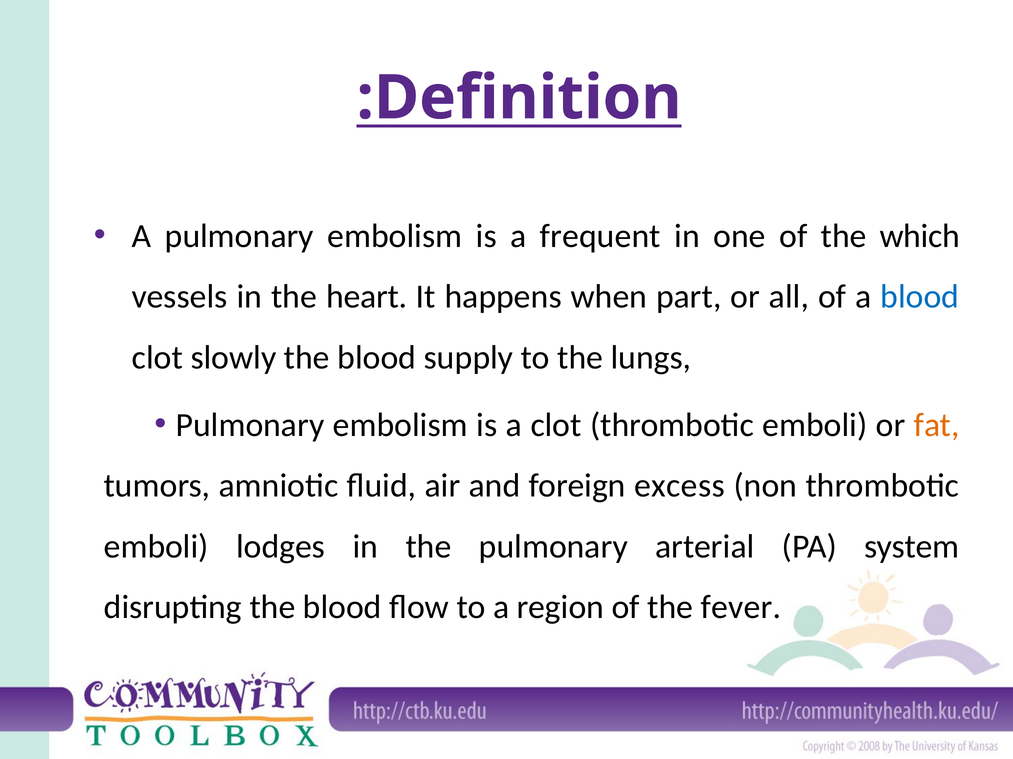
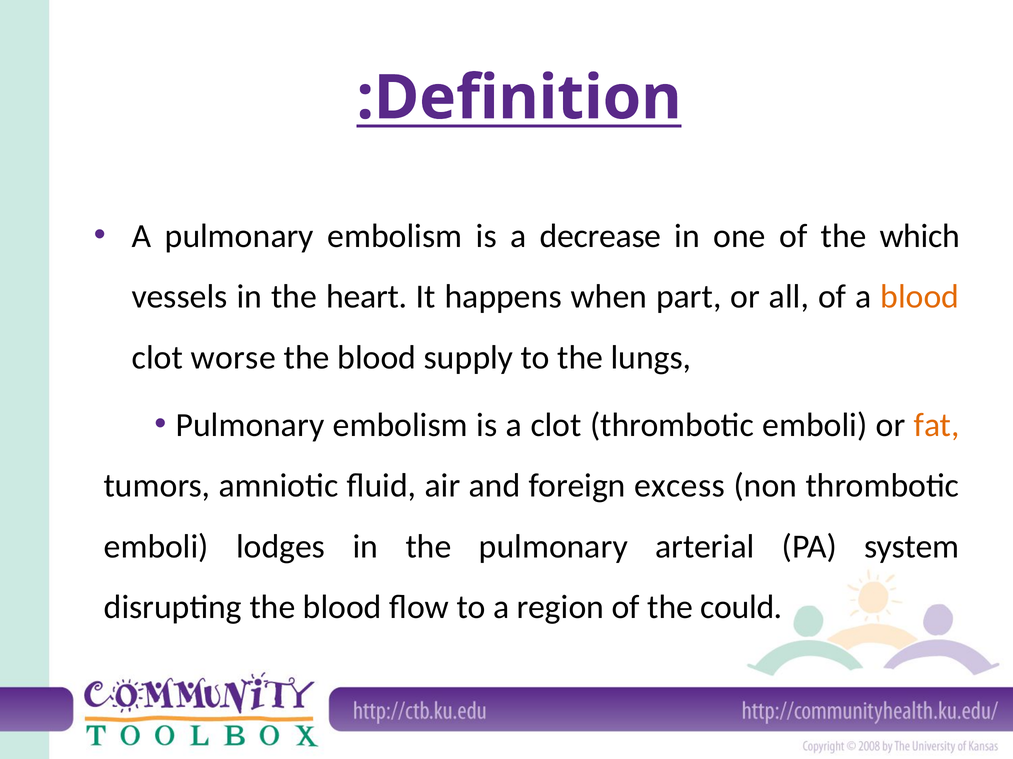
frequent: frequent -> decrease
blood at (920, 297) colour: blue -> orange
slowly: slowly -> worse
fever: fever -> could
